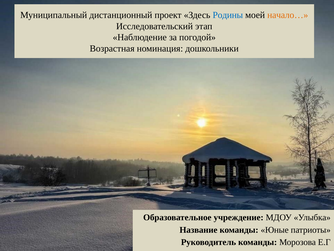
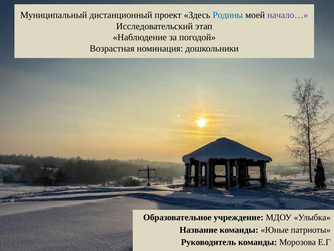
начало… colour: orange -> purple
